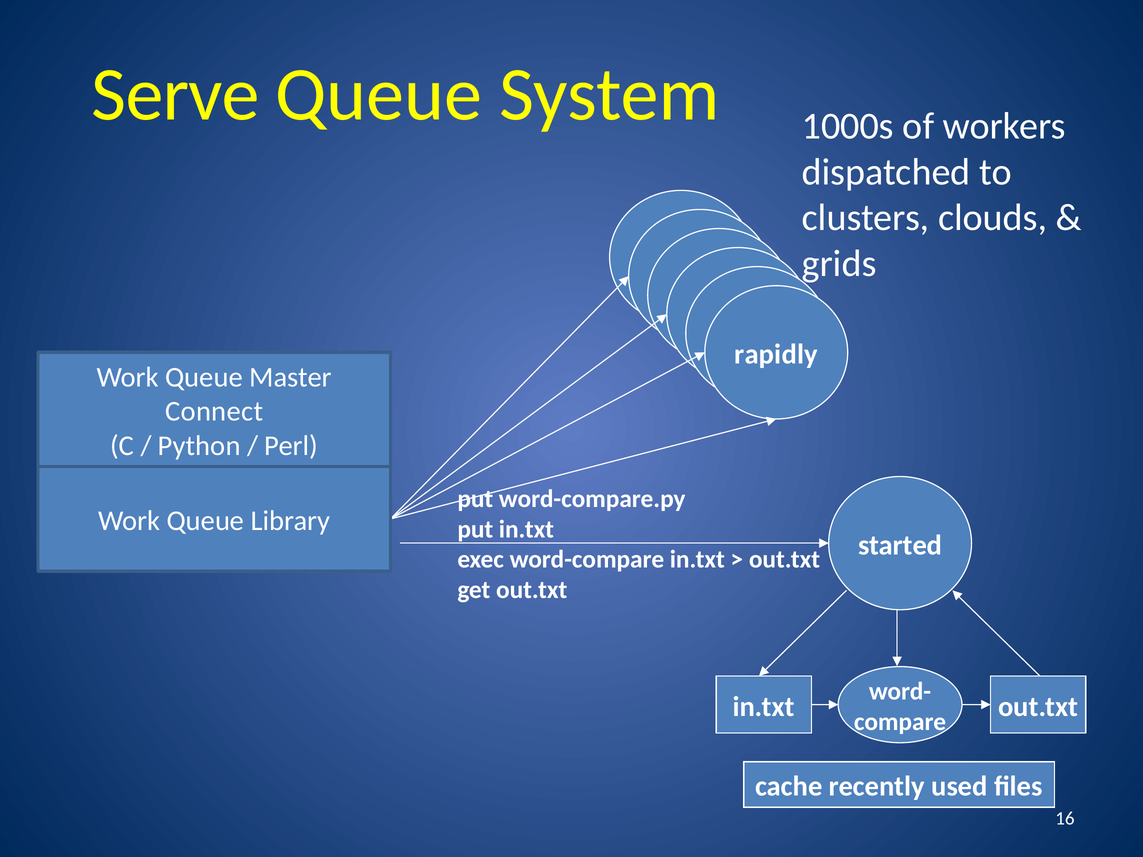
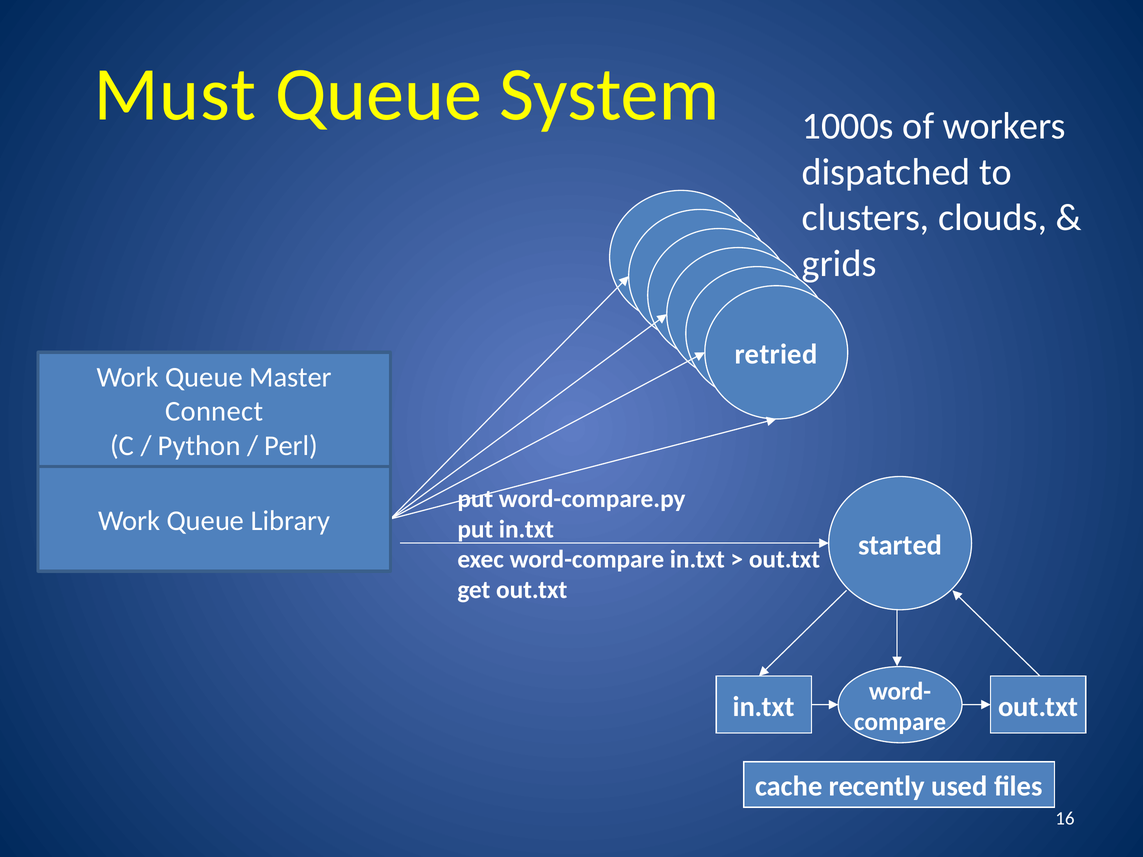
Serve: Serve -> Must
rapidly: rapidly -> retried
